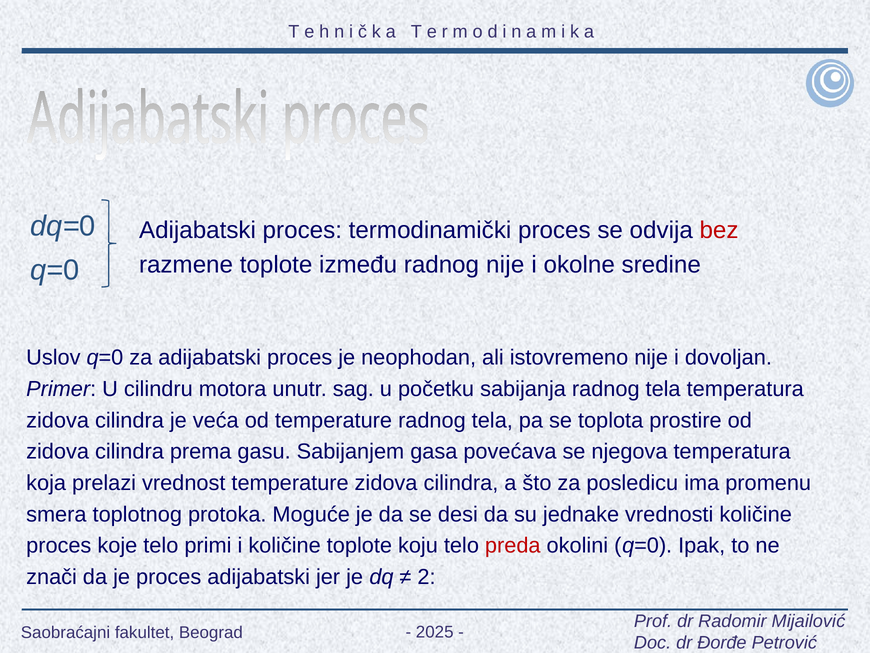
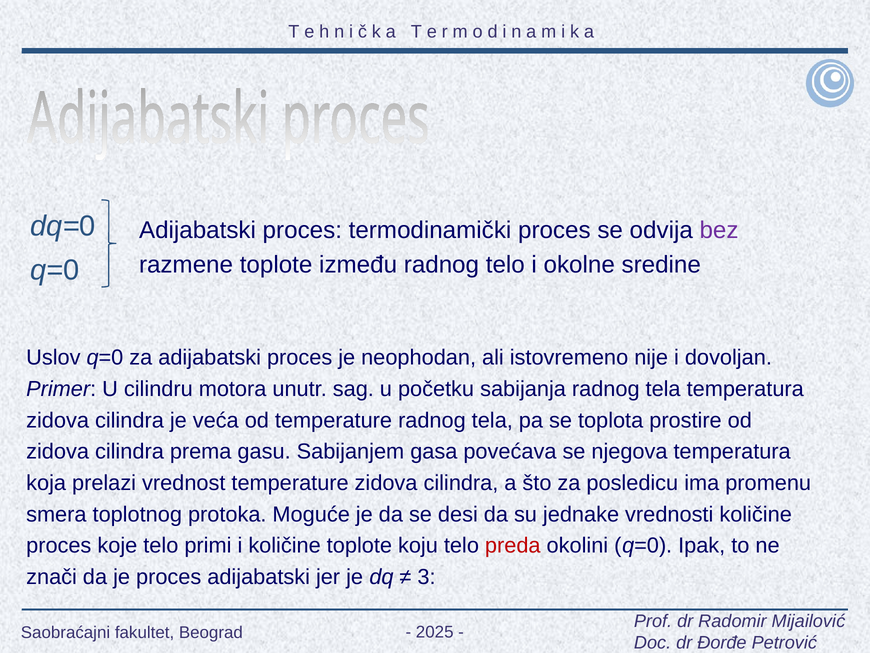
bez colour: red -> purple
radnog nije: nije -> telo
2: 2 -> 3
